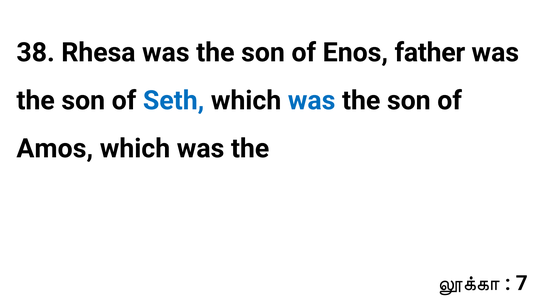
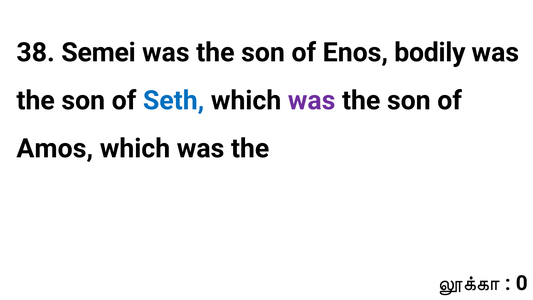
Rhesa: Rhesa -> Semei
father: father -> bodily
was at (312, 100) colour: blue -> purple
7: 7 -> 0
